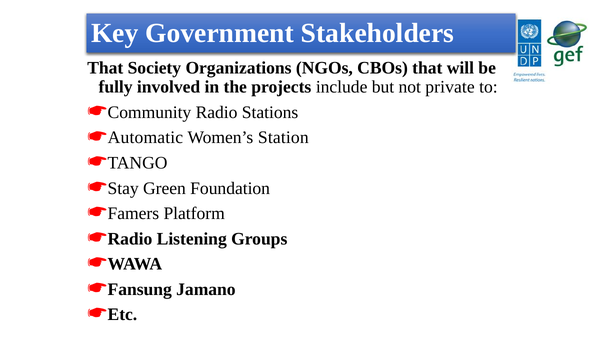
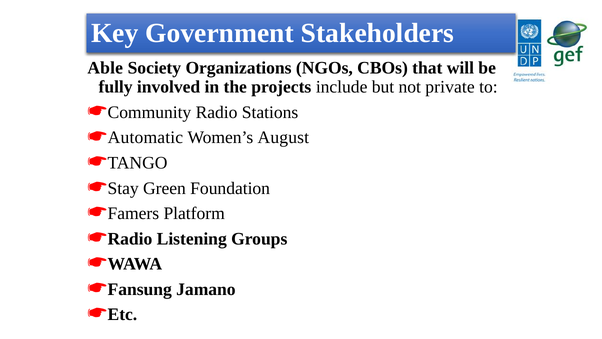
That at (105, 68): That -> Able
Station: Station -> August
